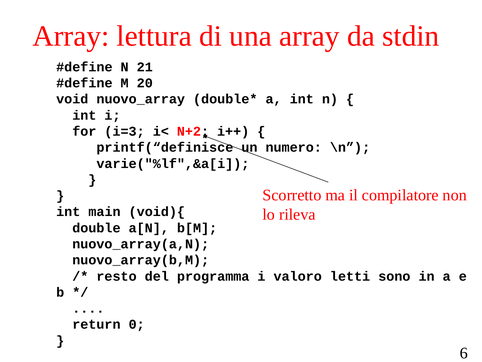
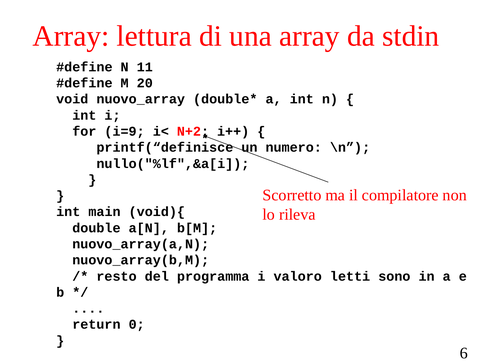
21: 21 -> 11
i=3: i=3 -> i=9
varie("%lf",&a[i: varie("%lf",&a[i -> nullo("%lf",&a[i
